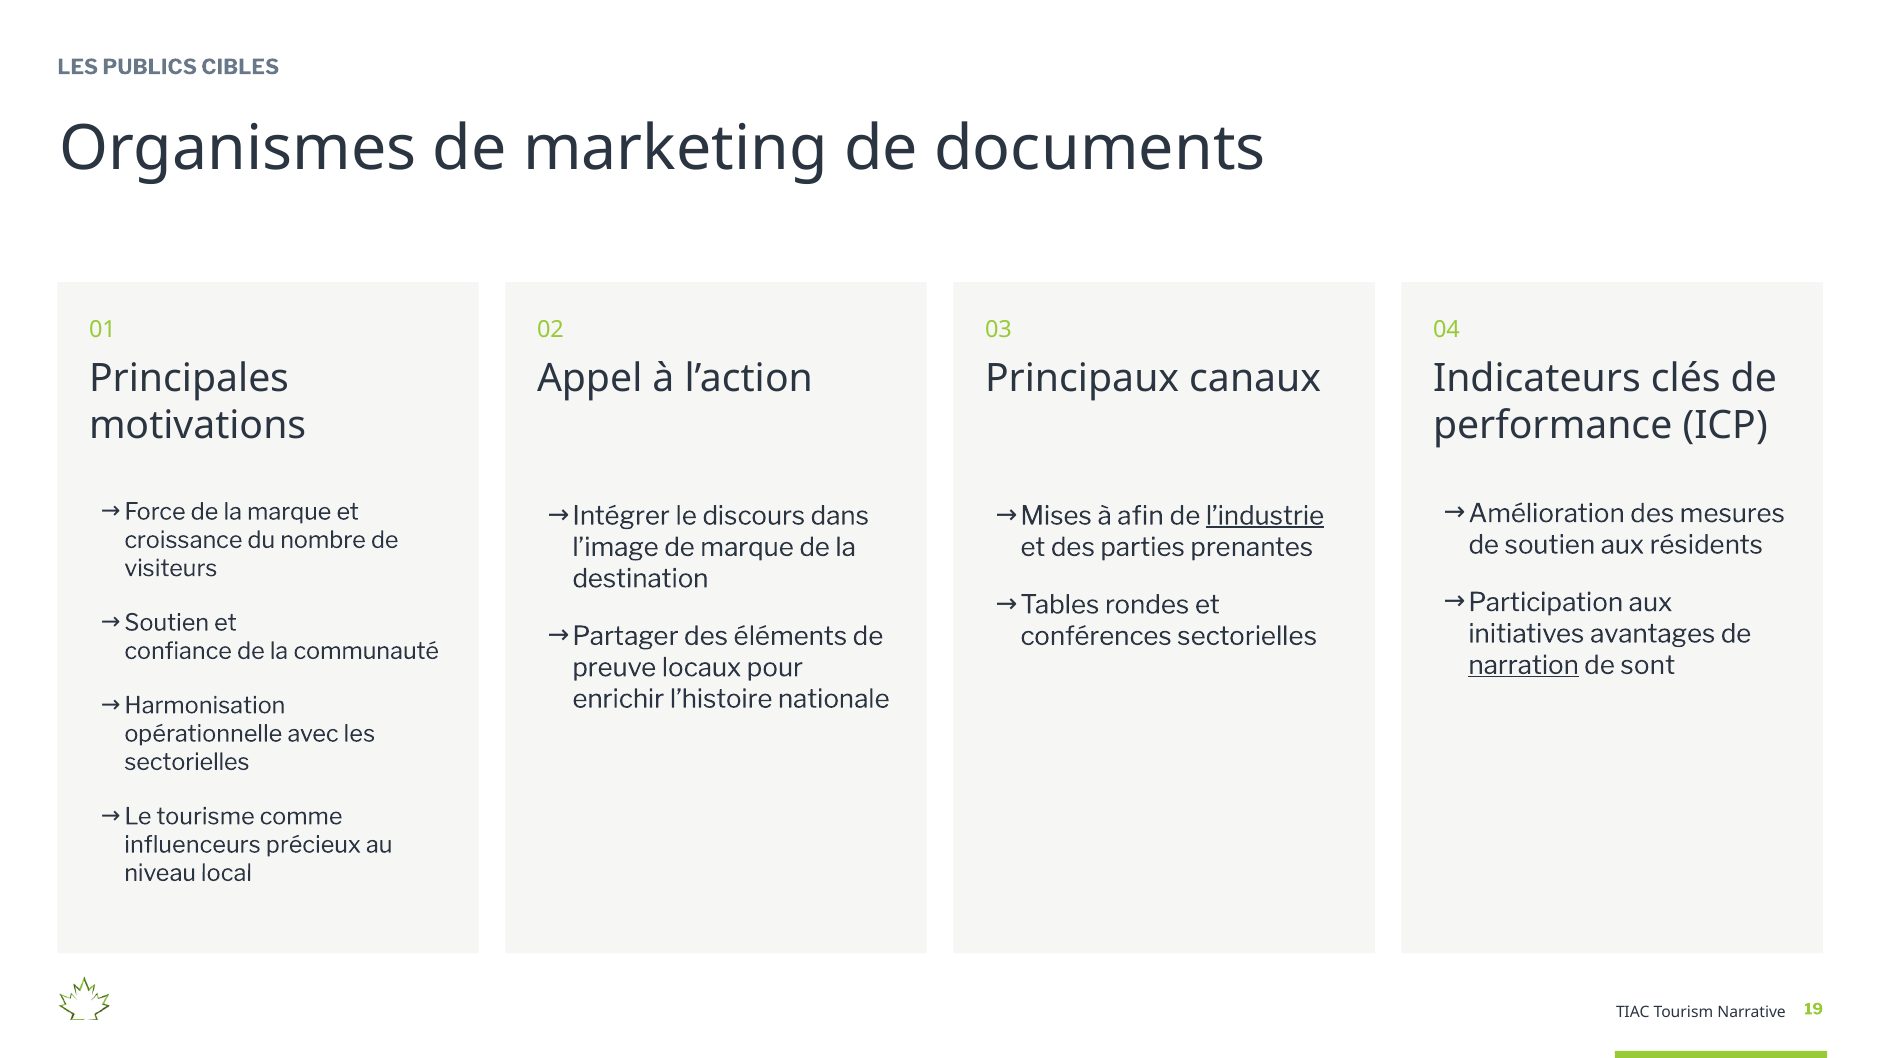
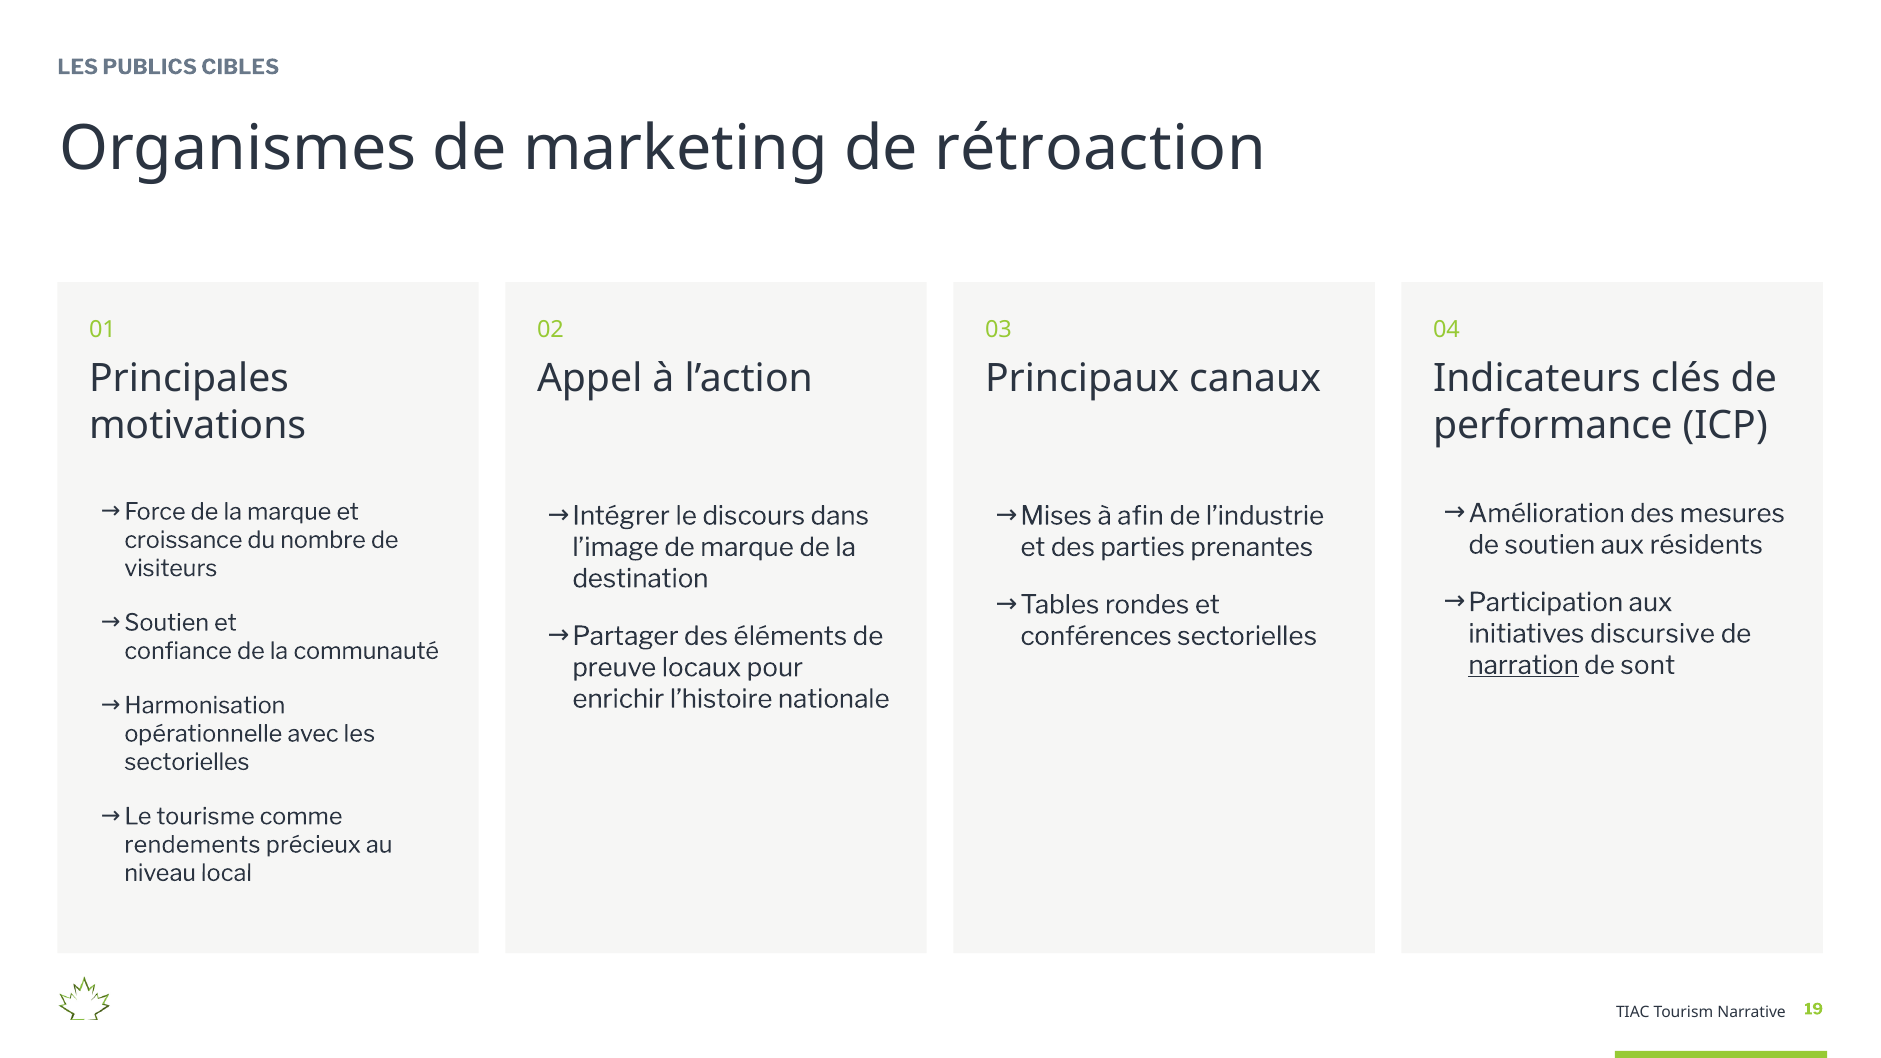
documents: documents -> rétroaction
l’industrie underline: present -> none
avantages: avantages -> discursive
influenceurs: influenceurs -> rendements
